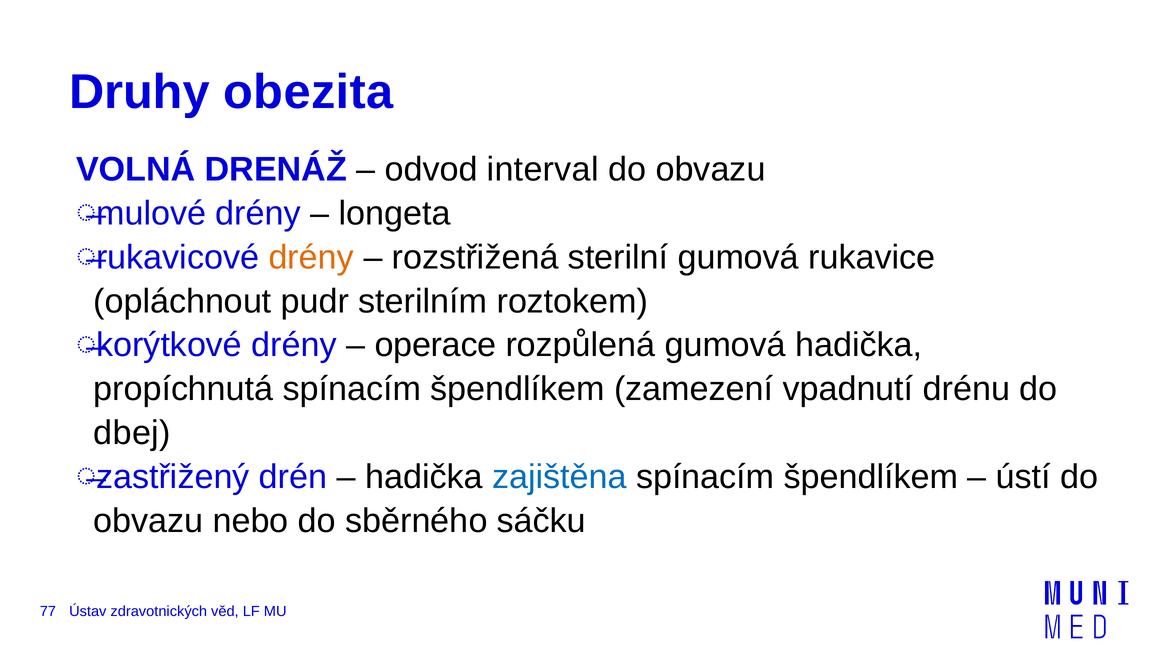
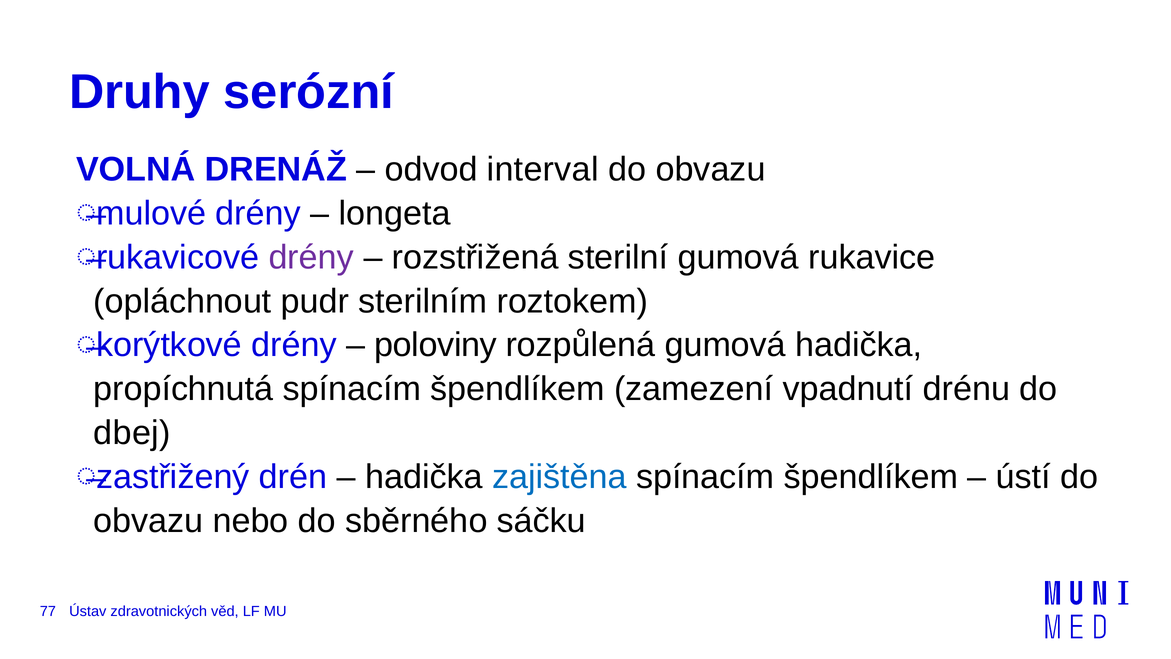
obezita: obezita -> serózní
drény at (311, 257) colour: orange -> purple
operace: operace -> poloviny
